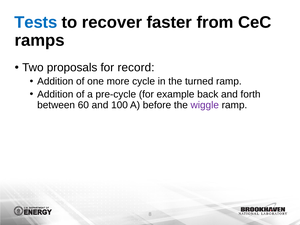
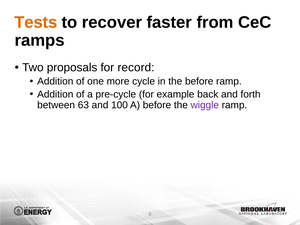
Tests colour: blue -> orange
the turned: turned -> before
60: 60 -> 63
